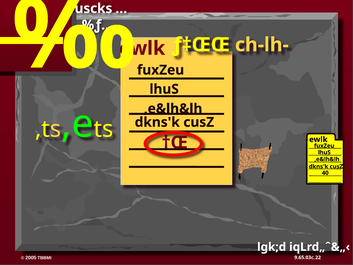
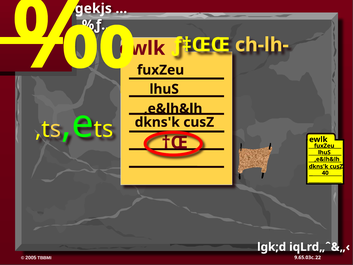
uscks: uscks -> gekjs
